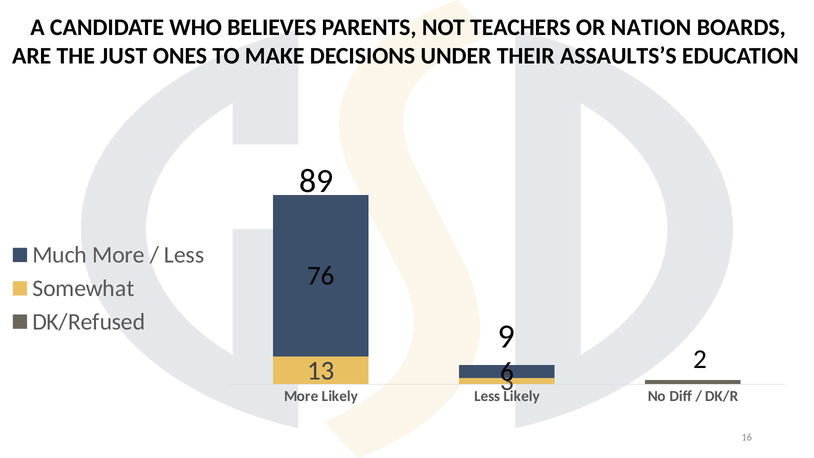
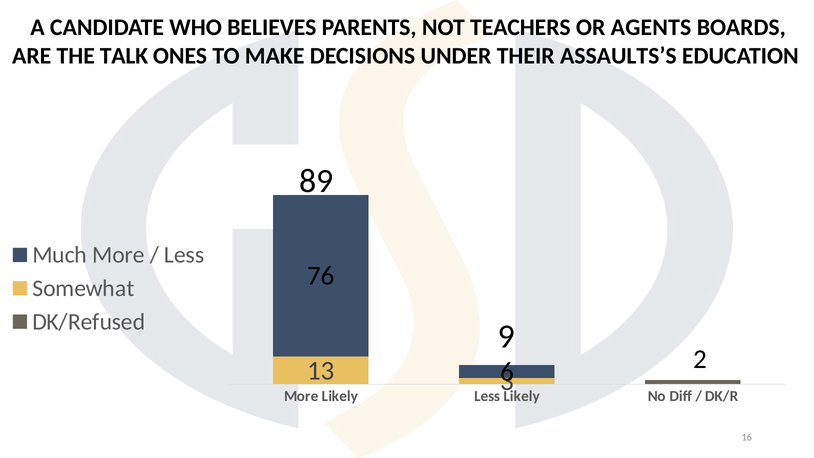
NATION: NATION -> AGENTS
JUST: JUST -> TALK
